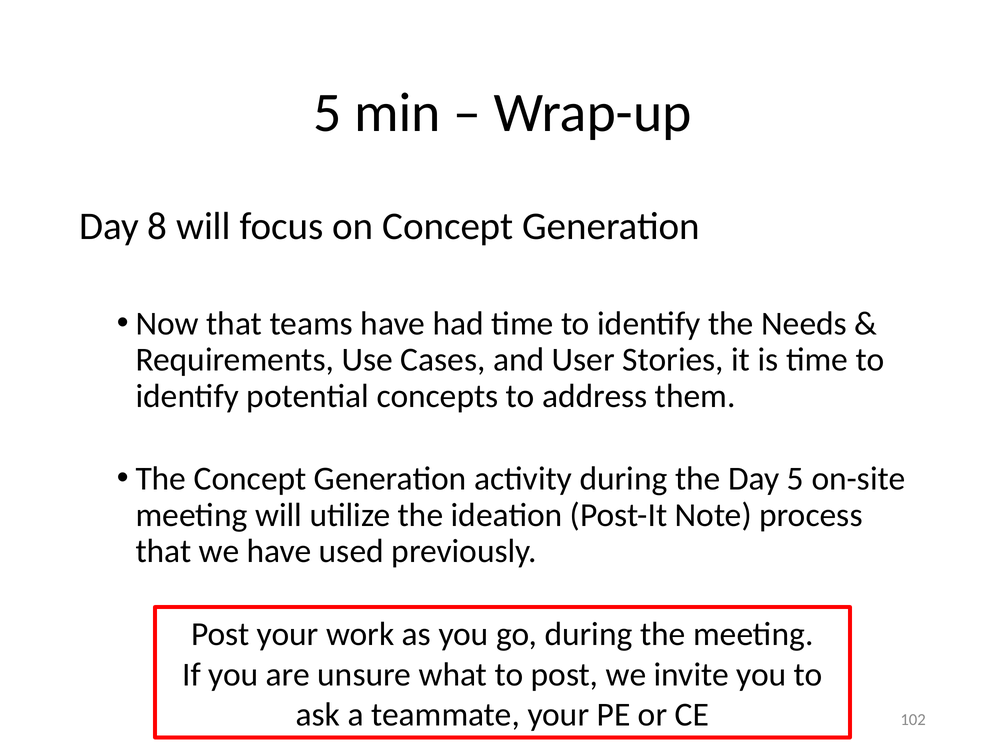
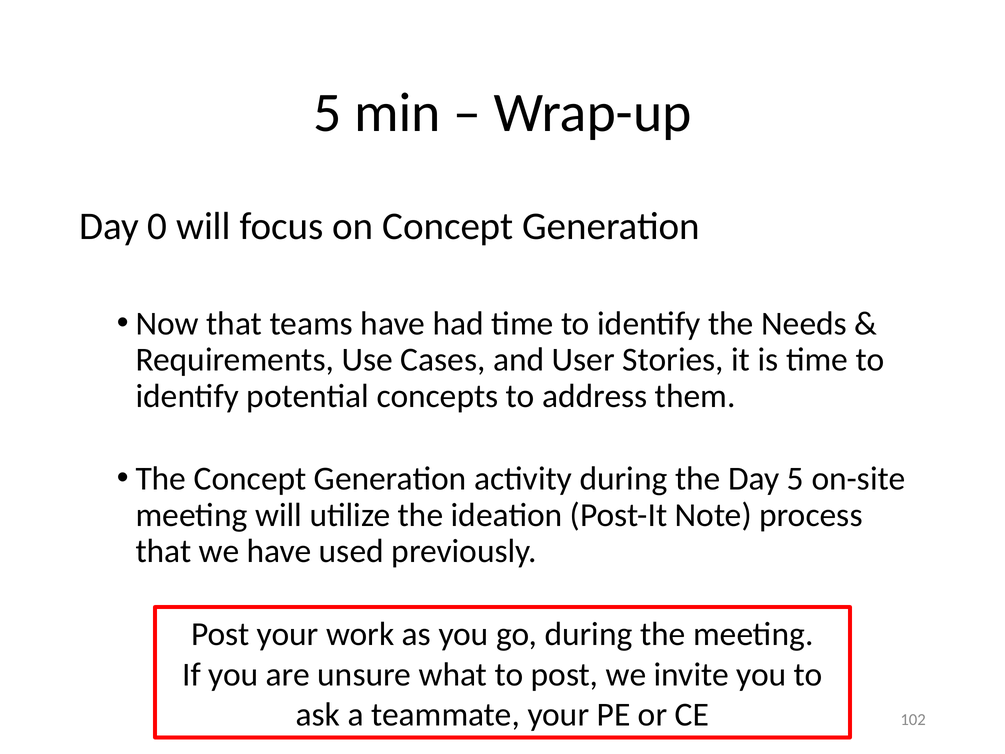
8: 8 -> 0
